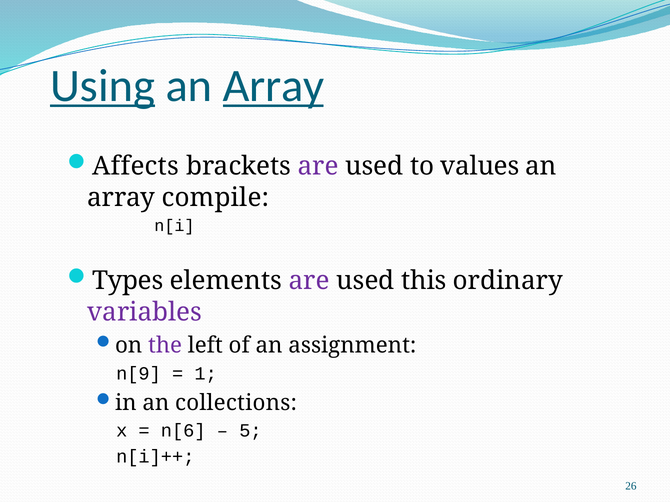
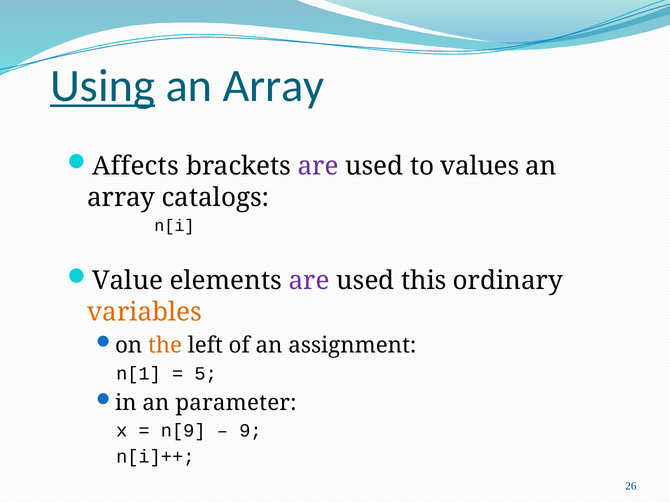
Array at (273, 86) underline: present -> none
compile: compile -> catalogs
Types: Types -> Value
variables colour: purple -> orange
the colour: purple -> orange
n[9: n[9 -> n[1
1: 1 -> 5
collections: collections -> parameter
n[6: n[6 -> n[9
5: 5 -> 9
